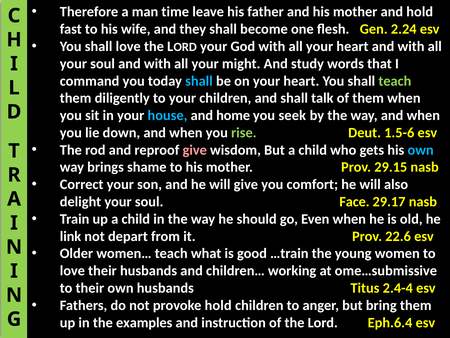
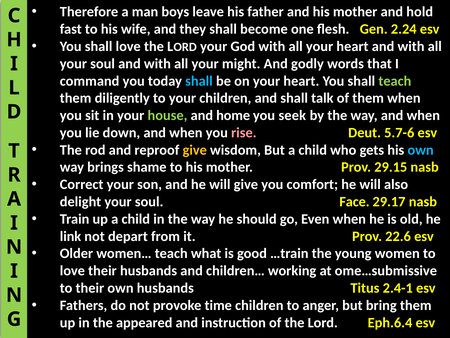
time: time -> boys
study: study -> godly
house colour: light blue -> light green
rise colour: light green -> pink
1.5-6: 1.5-6 -> 5.7-6
give at (195, 150) colour: pink -> yellow
2.4-4: 2.4-4 -> 2.4-1
provoke hold: hold -> time
examples: examples -> appeared
